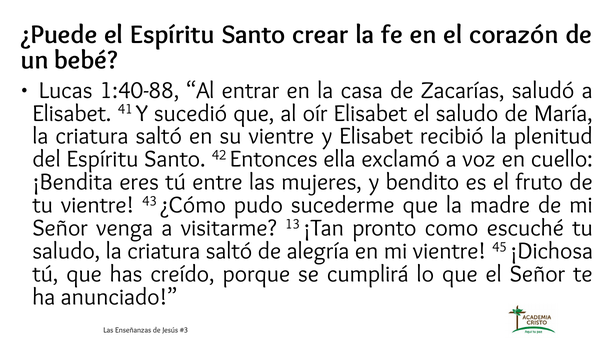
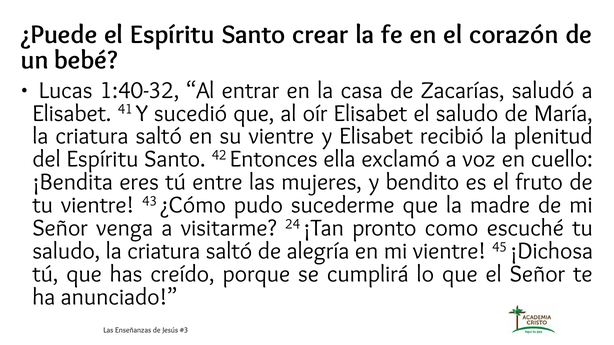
1:40-88: 1:40-88 -> 1:40-32
13: 13 -> 24
